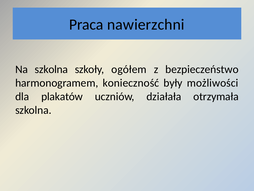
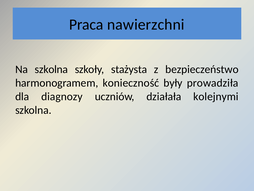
ogółem: ogółem -> stażysta
możliwości: możliwości -> prowadziła
plakatów: plakatów -> diagnozy
otrzymała: otrzymała -> kolejnymi
